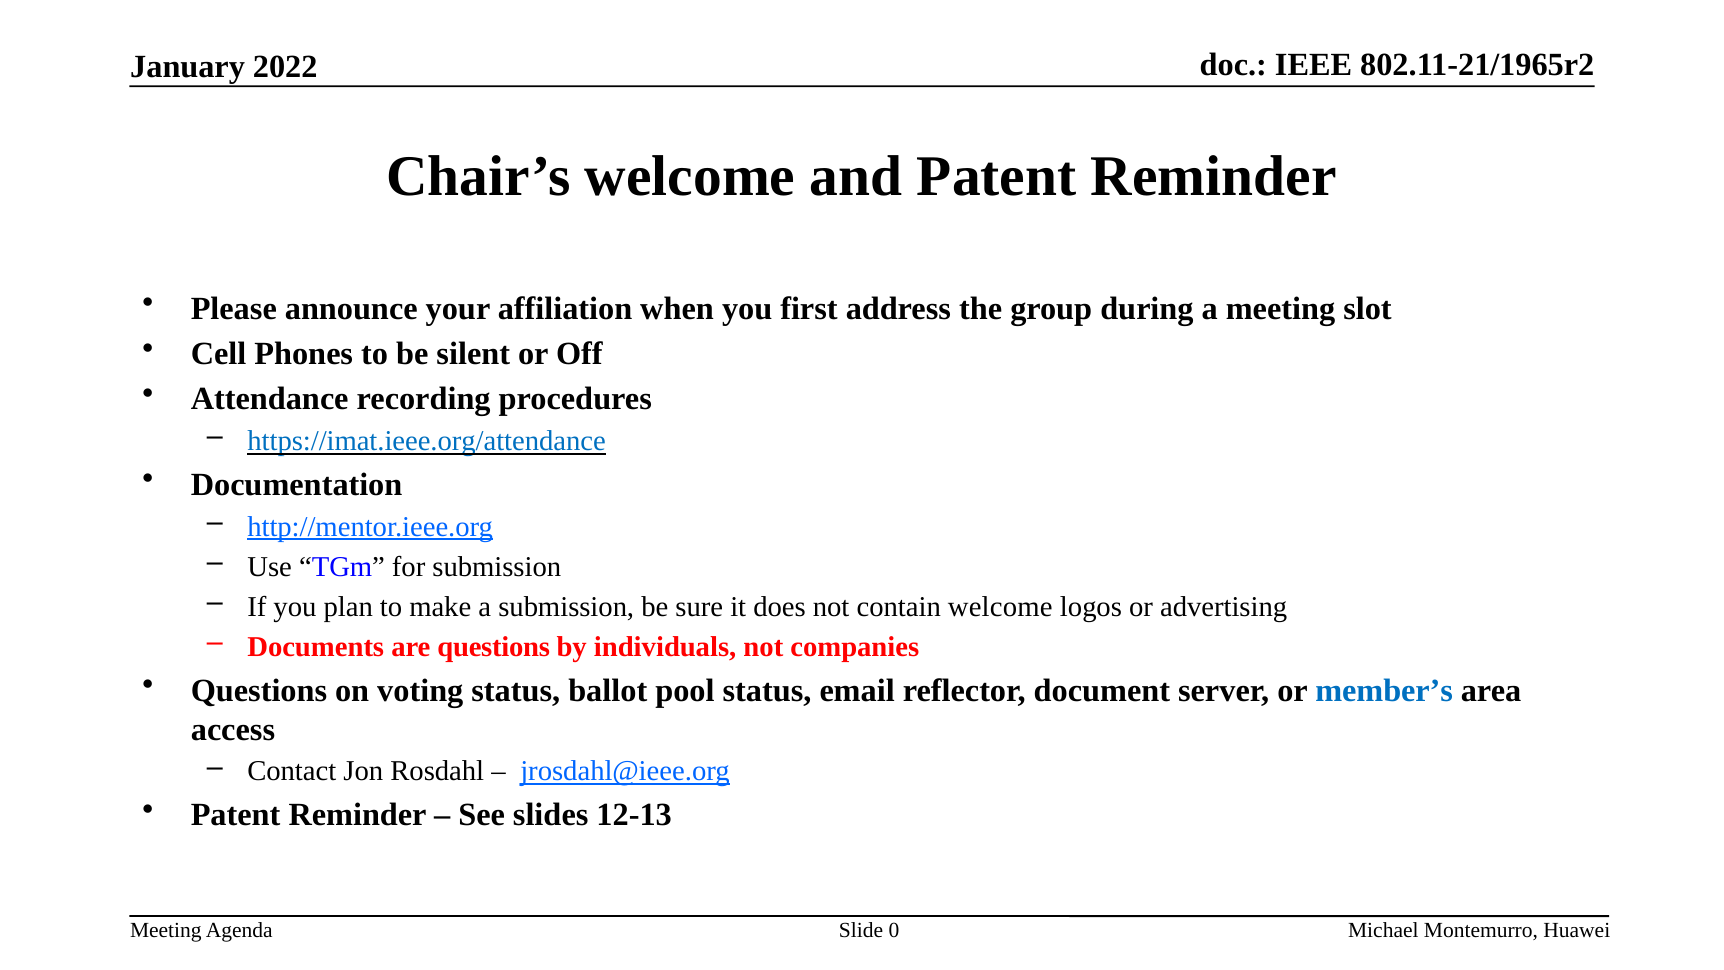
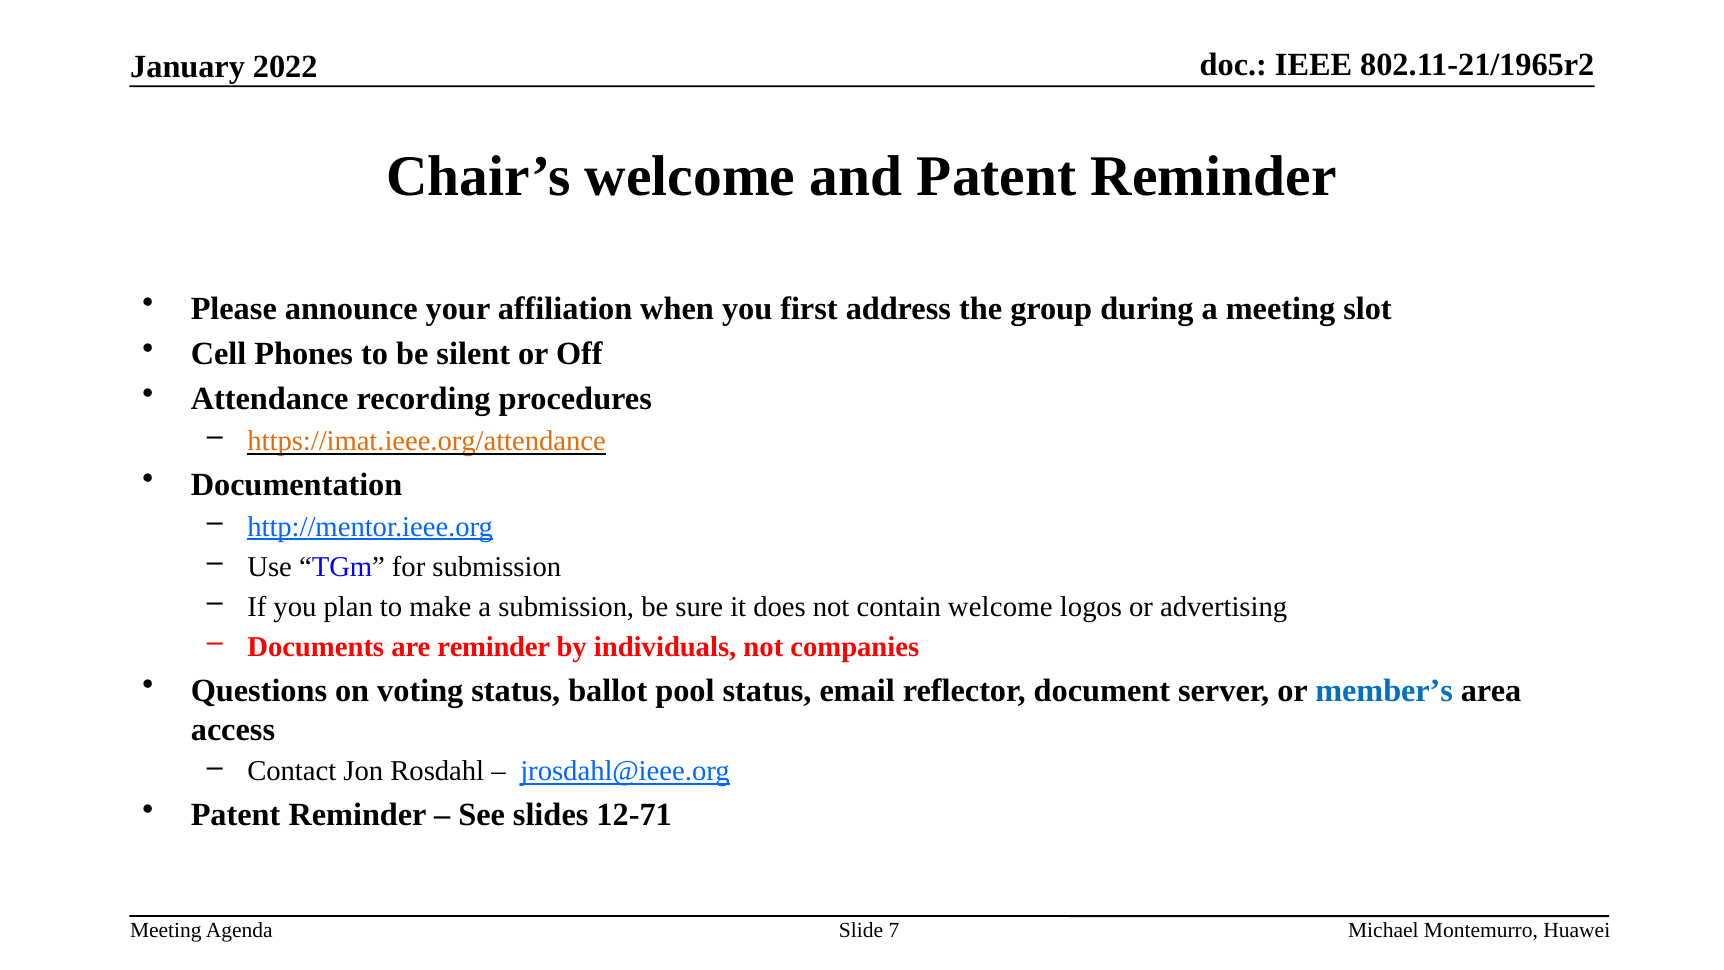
https://imat.ieee.org/attendance colour: blue -> orange
are questions: questions -> reminder
12-13: 12-13 -> 12-71
0: 0 -> 7
